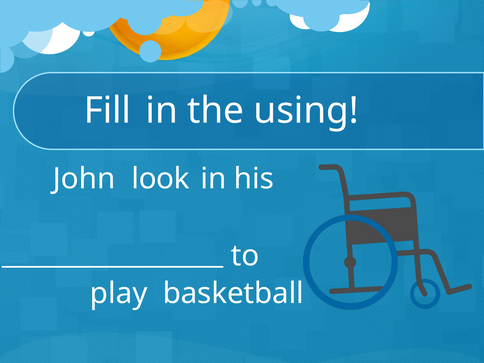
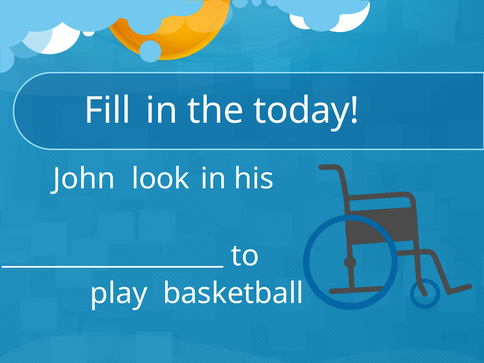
using: using -> today
